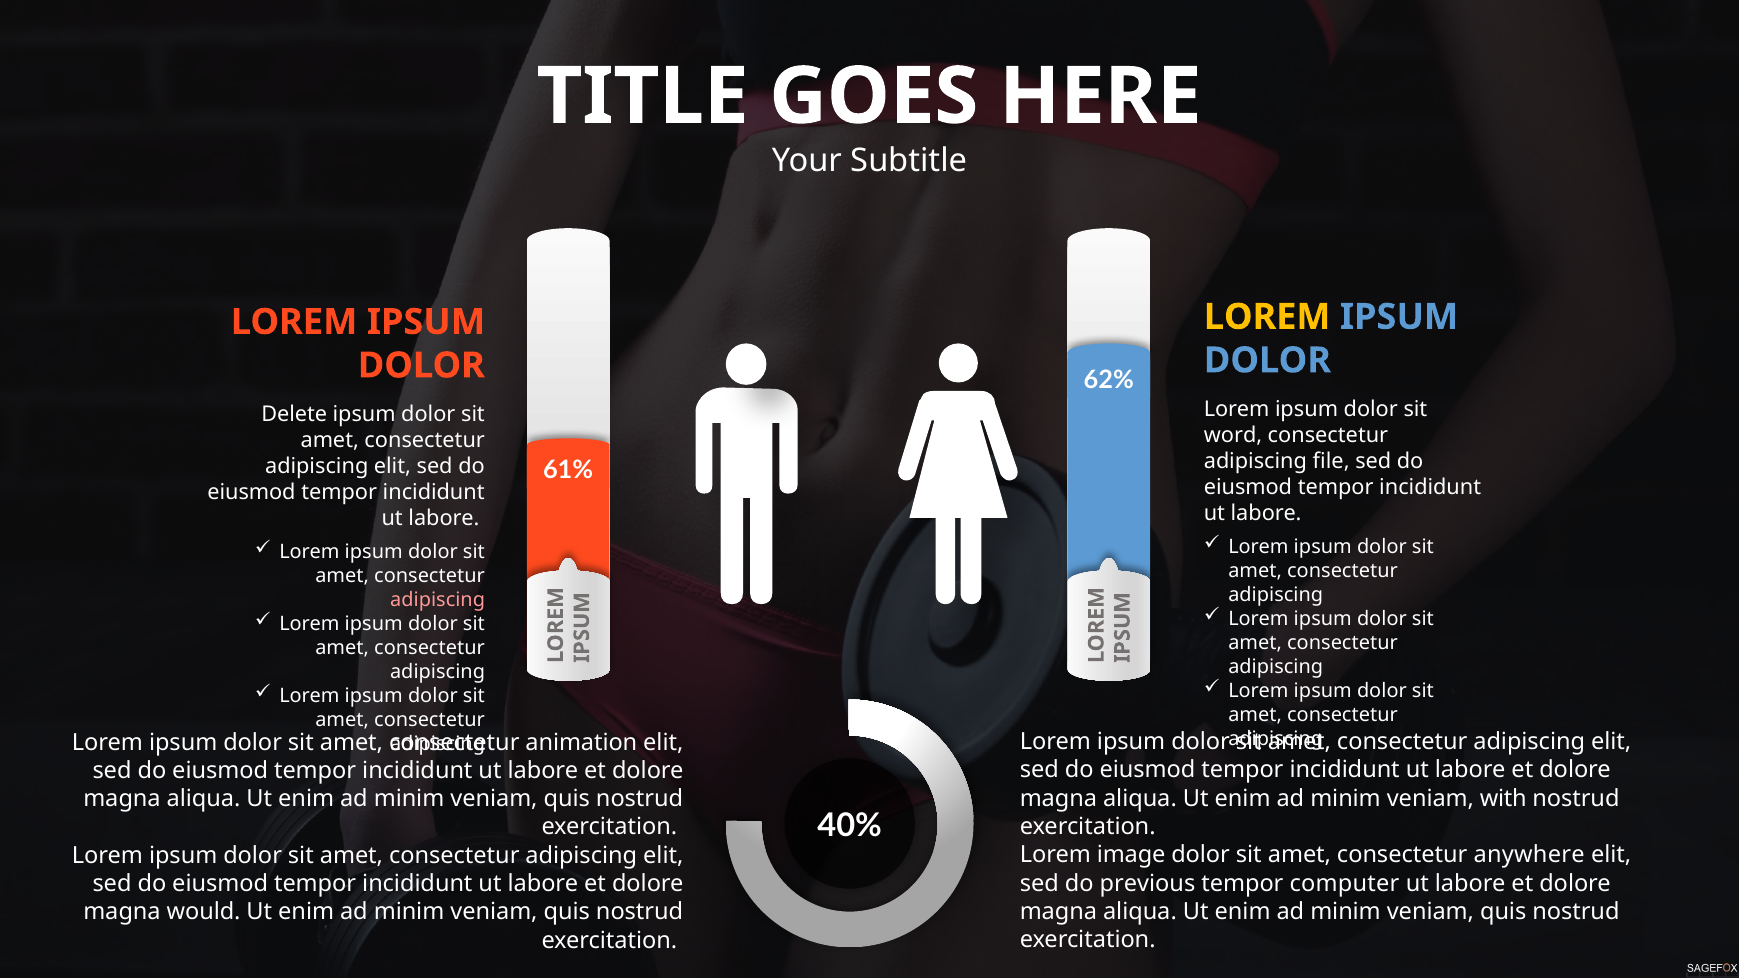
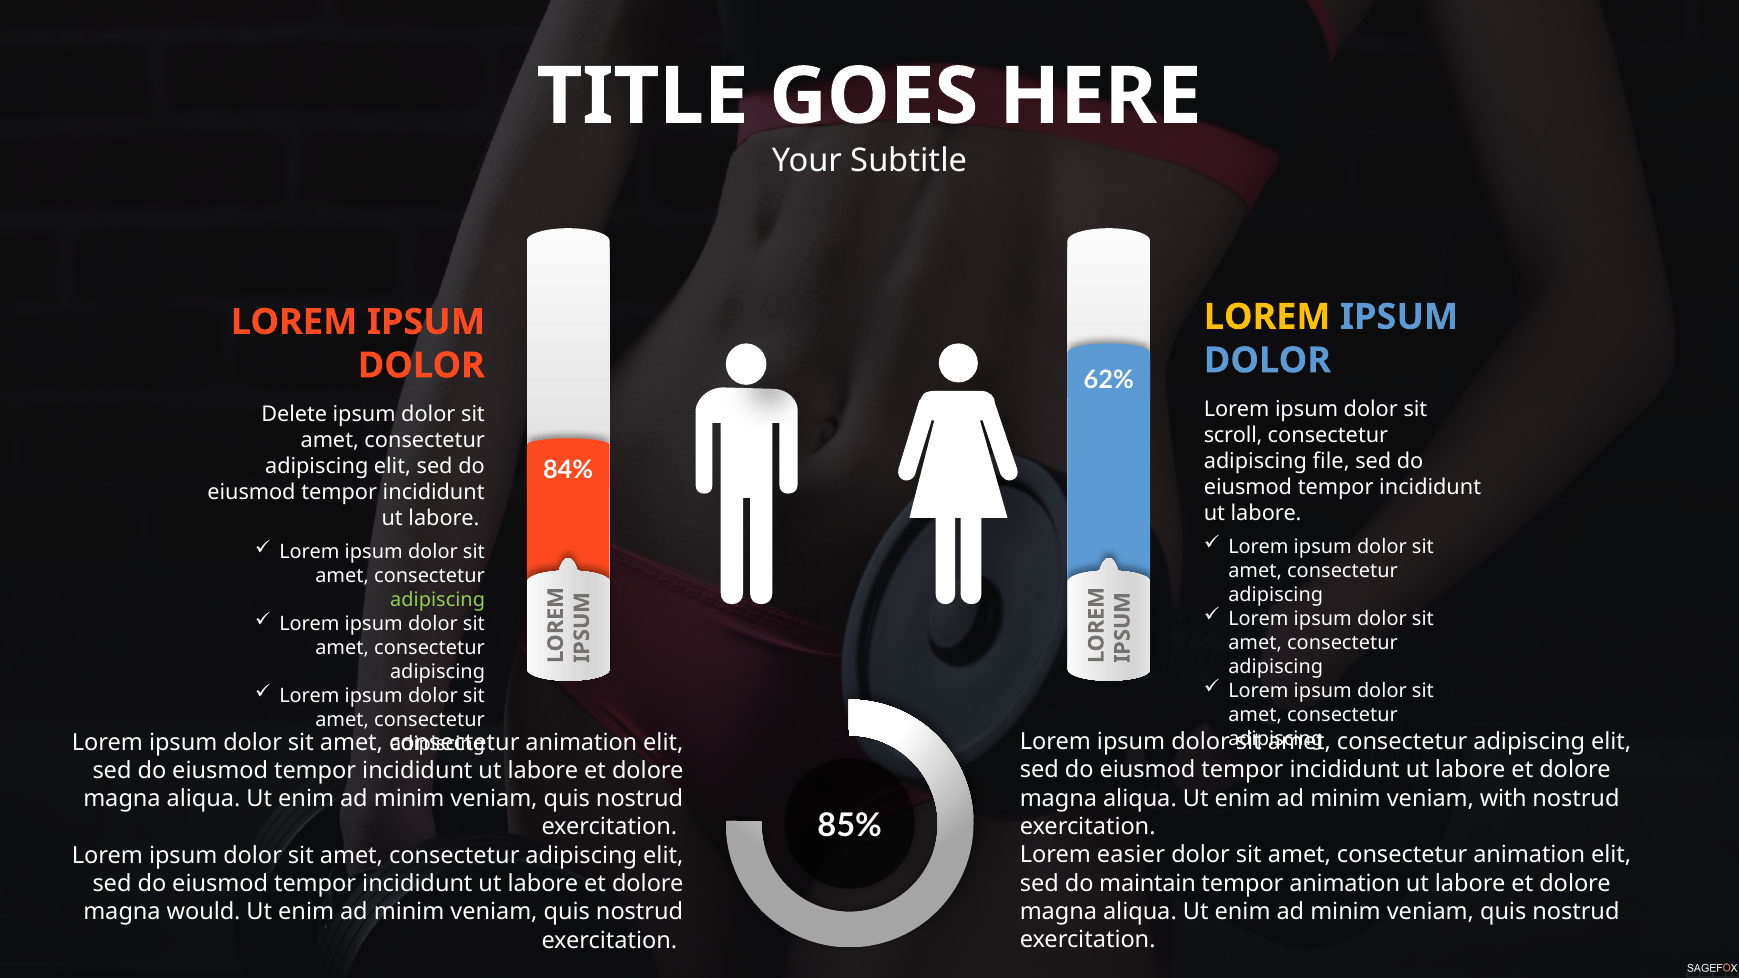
word: word -> scroll
61%: 61% -> 84%
adipiscing at (438, 600) colour: pink -> light green
40%: 40% -> 85%
image: image -> easier
anywhere at (1529, 855): anywhere -> animation
previous: previous -> maintain
tempor computer: computer -> animation
